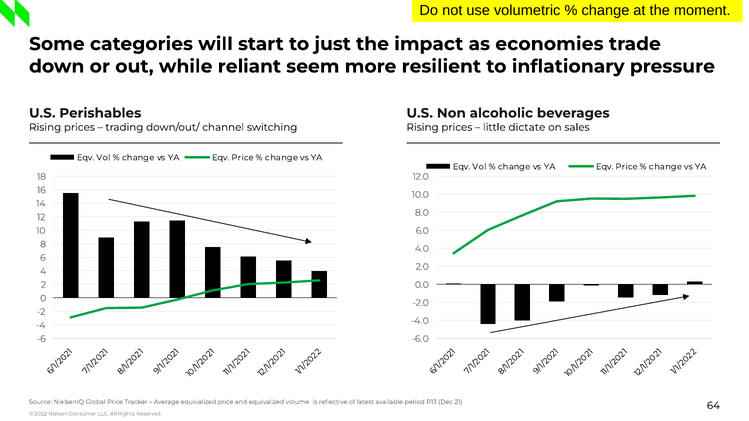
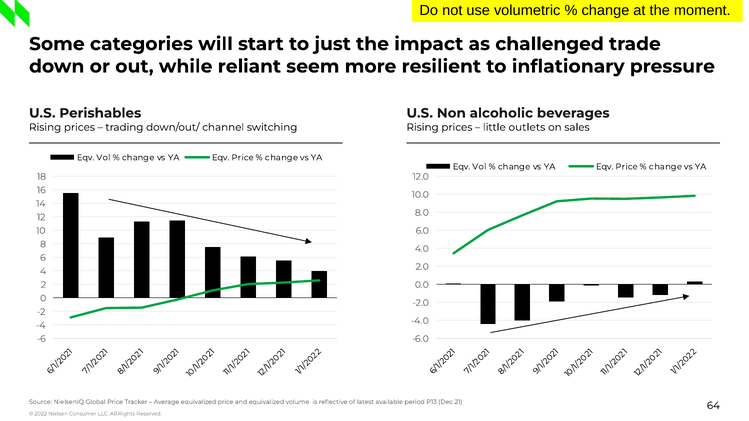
economies: economies -> challenged
dictate: dictate -> outlets
